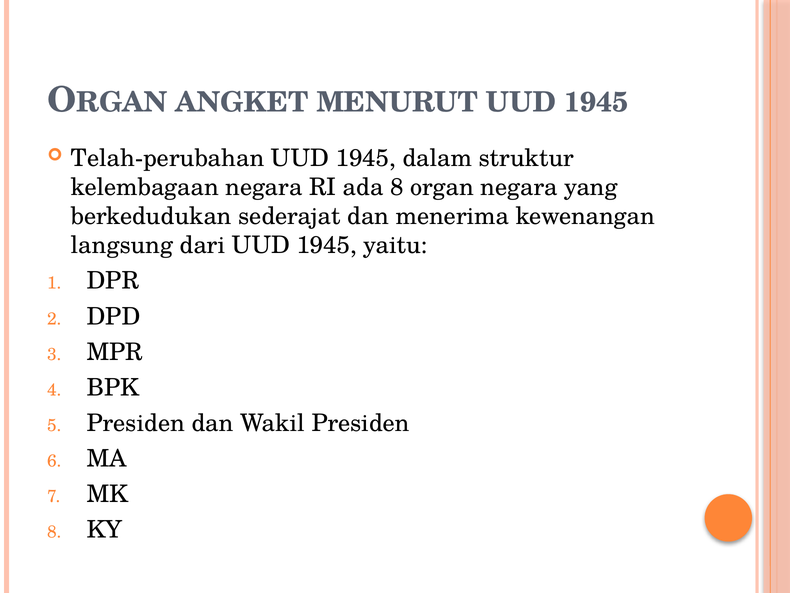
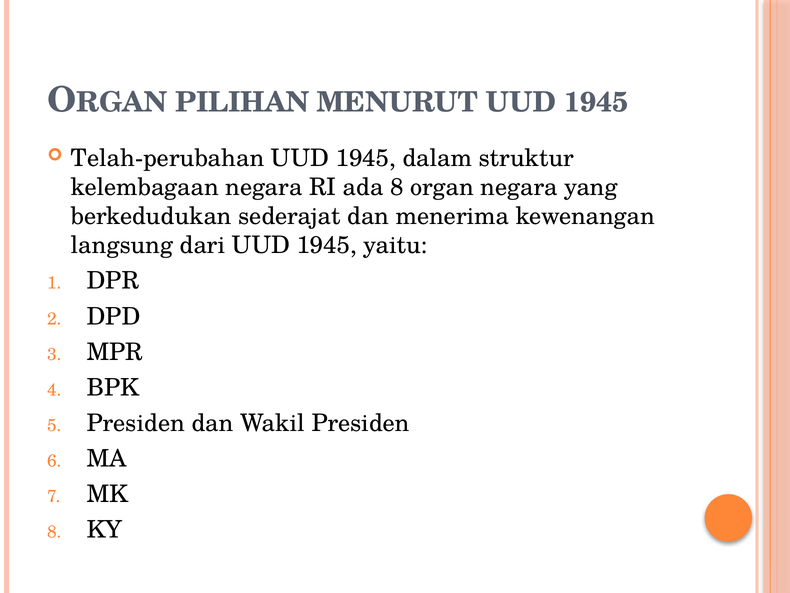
ANGKET: ANGKET -> PILIHAN
